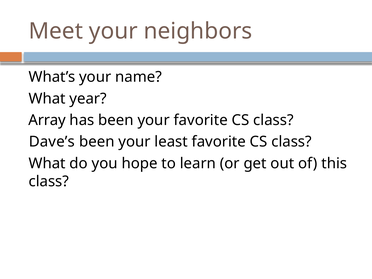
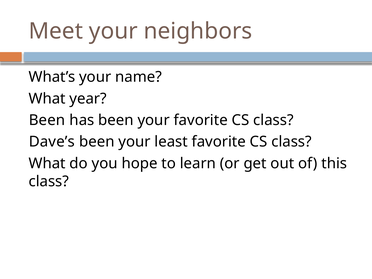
Array at (47, 120): Array -> Been
